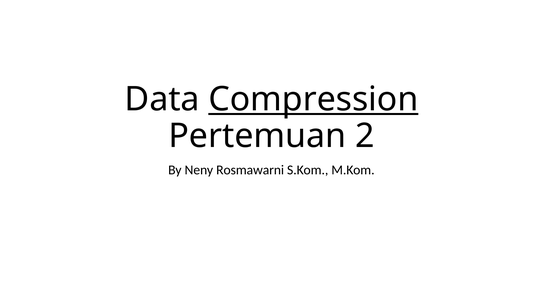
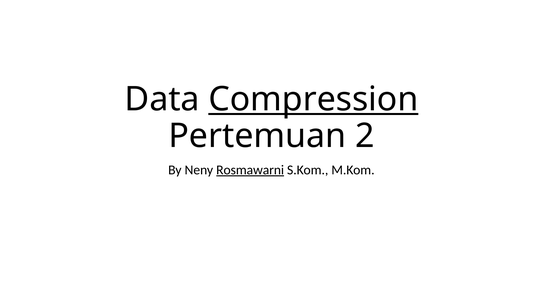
Rosmawarni underline: none -> present
